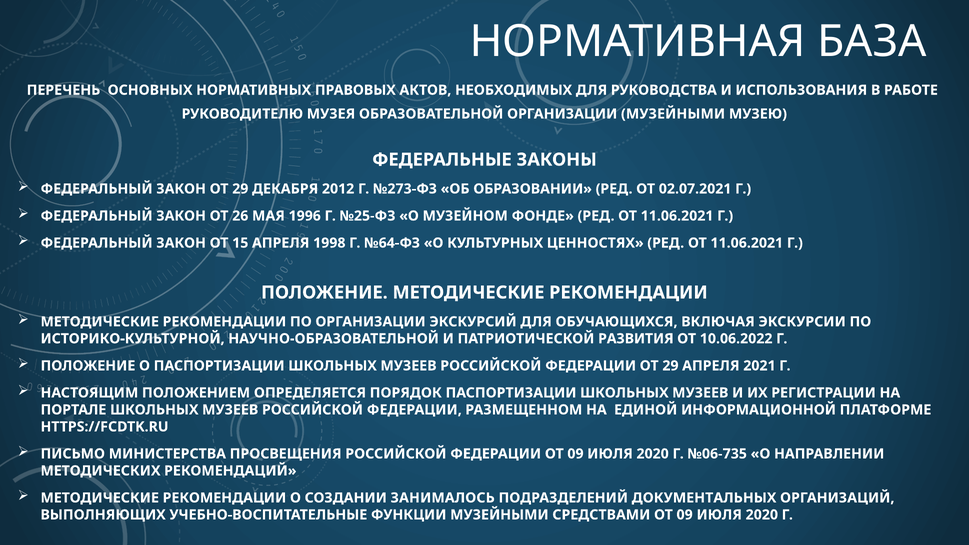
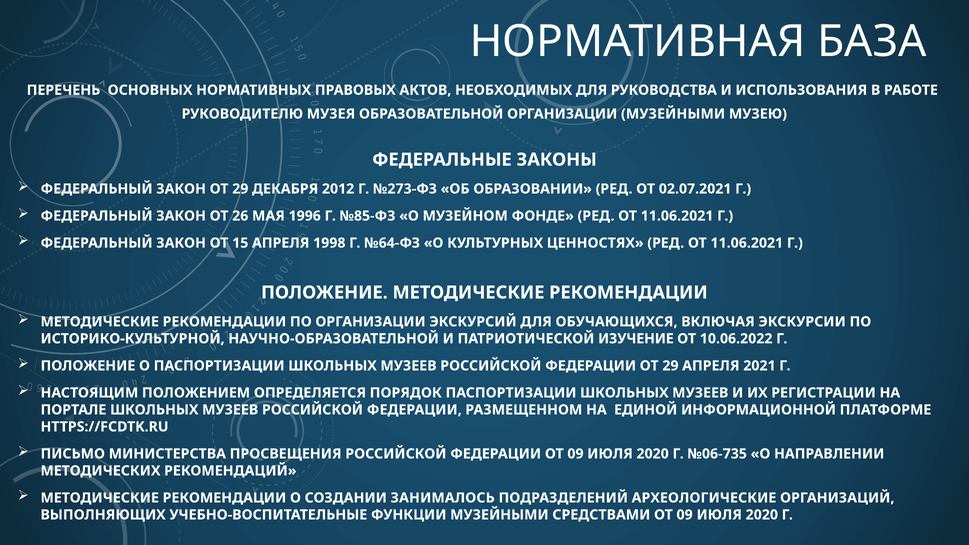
№25-ФЗ: №25-ФЗ -> №85-ФЗ
РАЗВИТИЯ: РАЗВИТИЯ -> ИЗУЧЕНИЕ
ДОКУМЕНТАЛЬНЫХ: ДОКУМЕНТАЛЬНЫХ -> АРХЕОЛОГИЧЕСКИЕ
